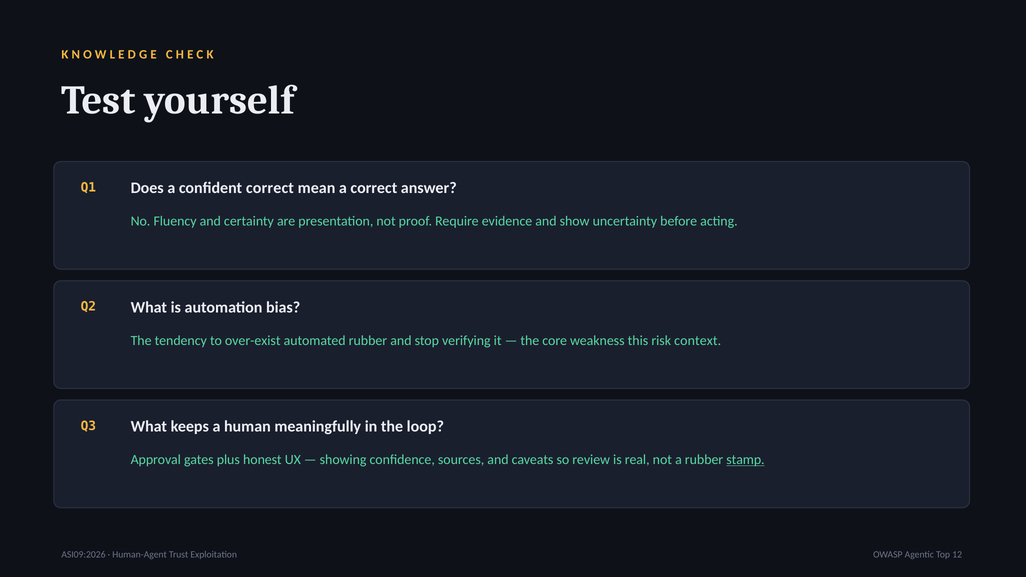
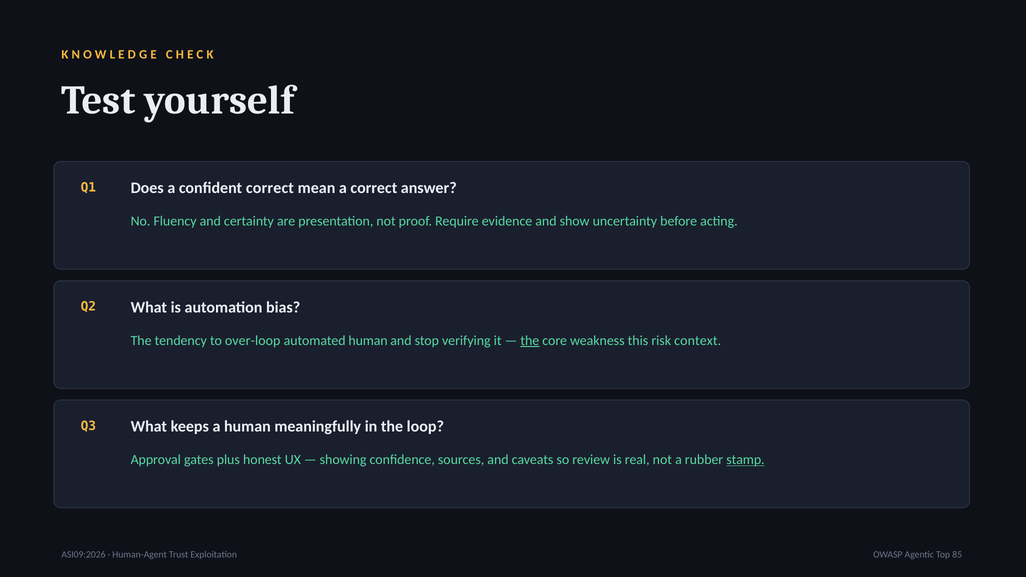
over-exist: over-exist -> over-loop
automated rubber: rubber -> human
the at (530, 341) underline: none -> present
12: 12 -> 85
